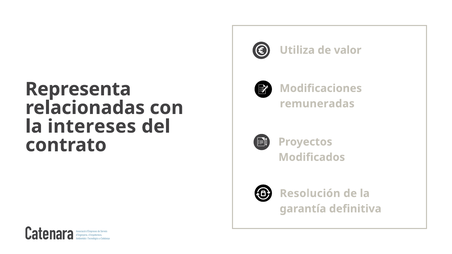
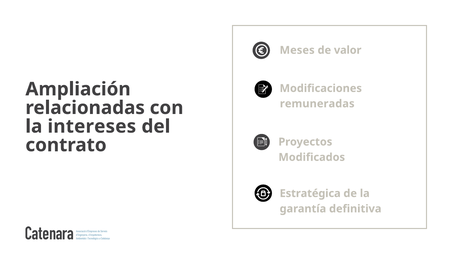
Utiliza: Utiliza -> Meses
Representa: Representa -> Ampliación
Resolución: Resolución -> Estratégica
